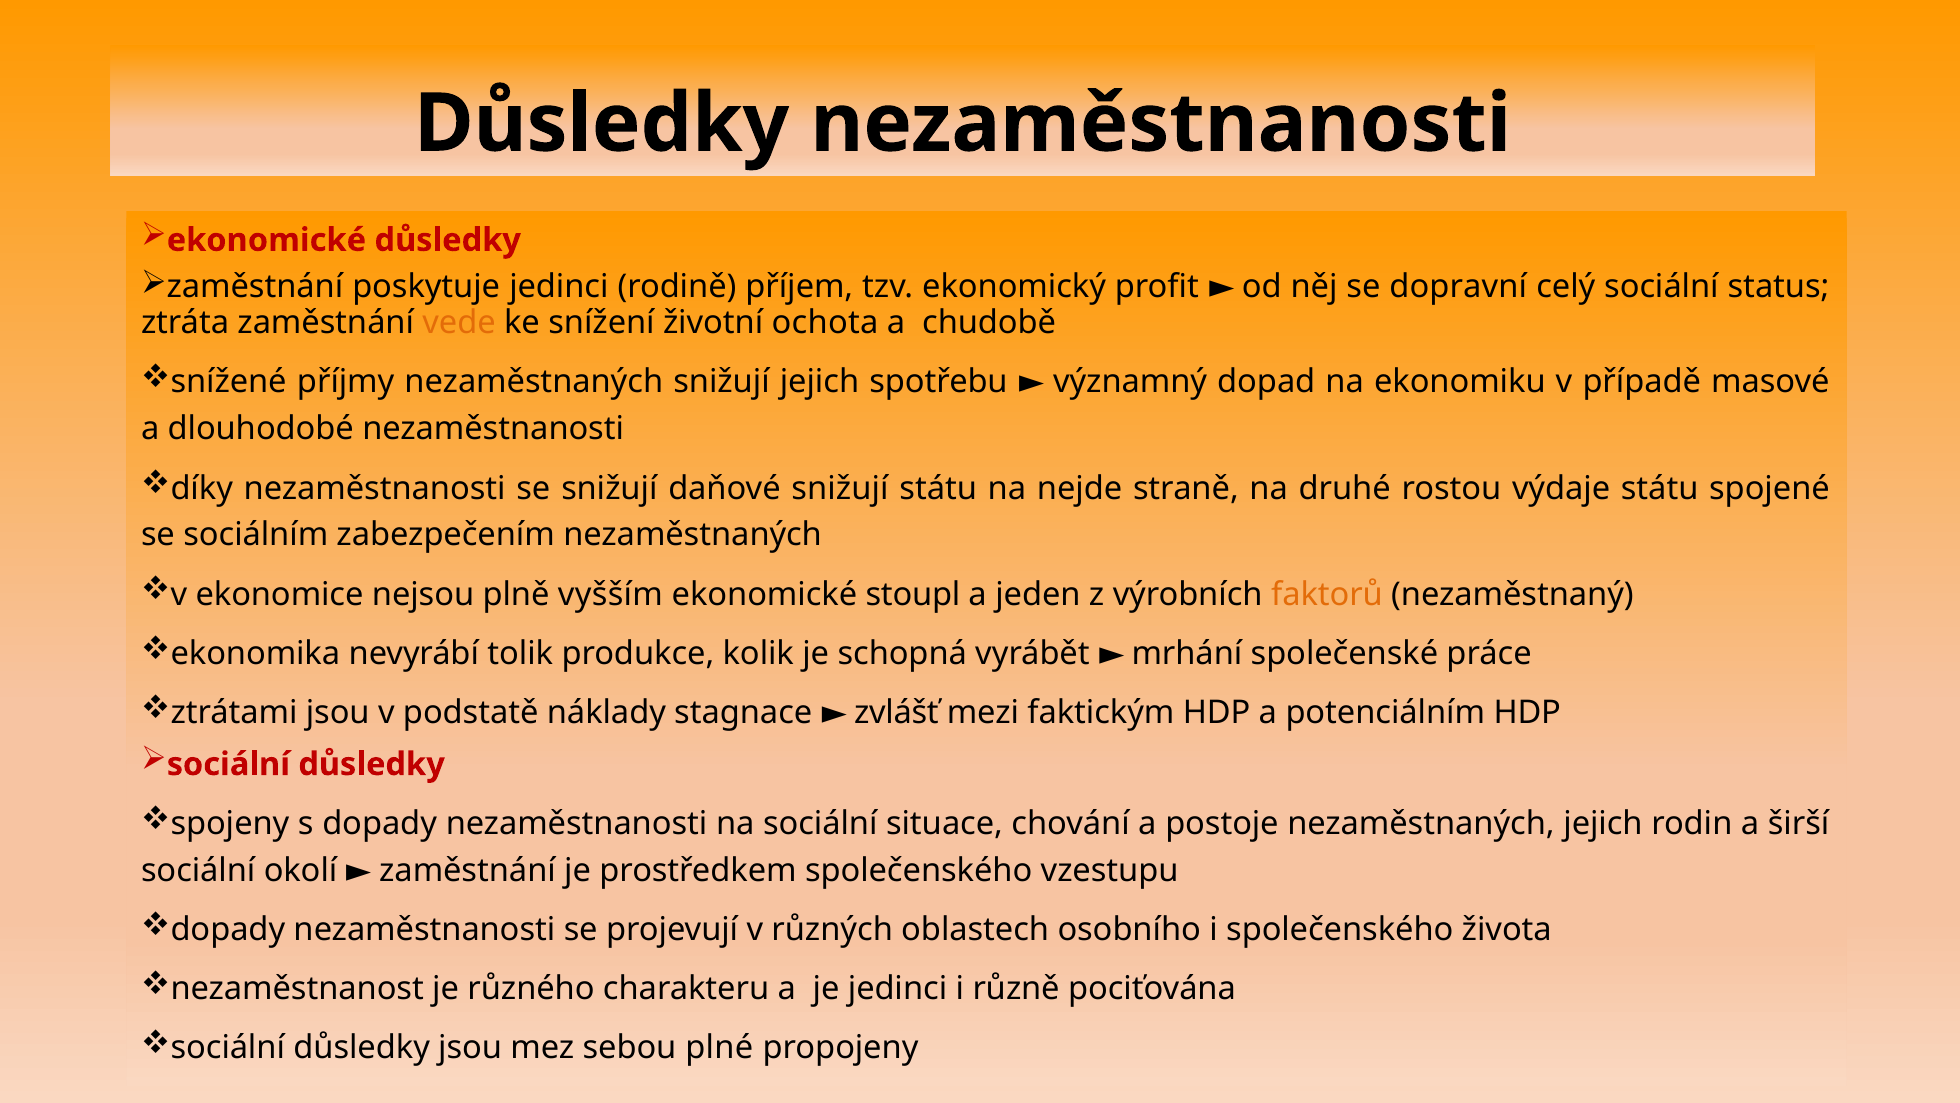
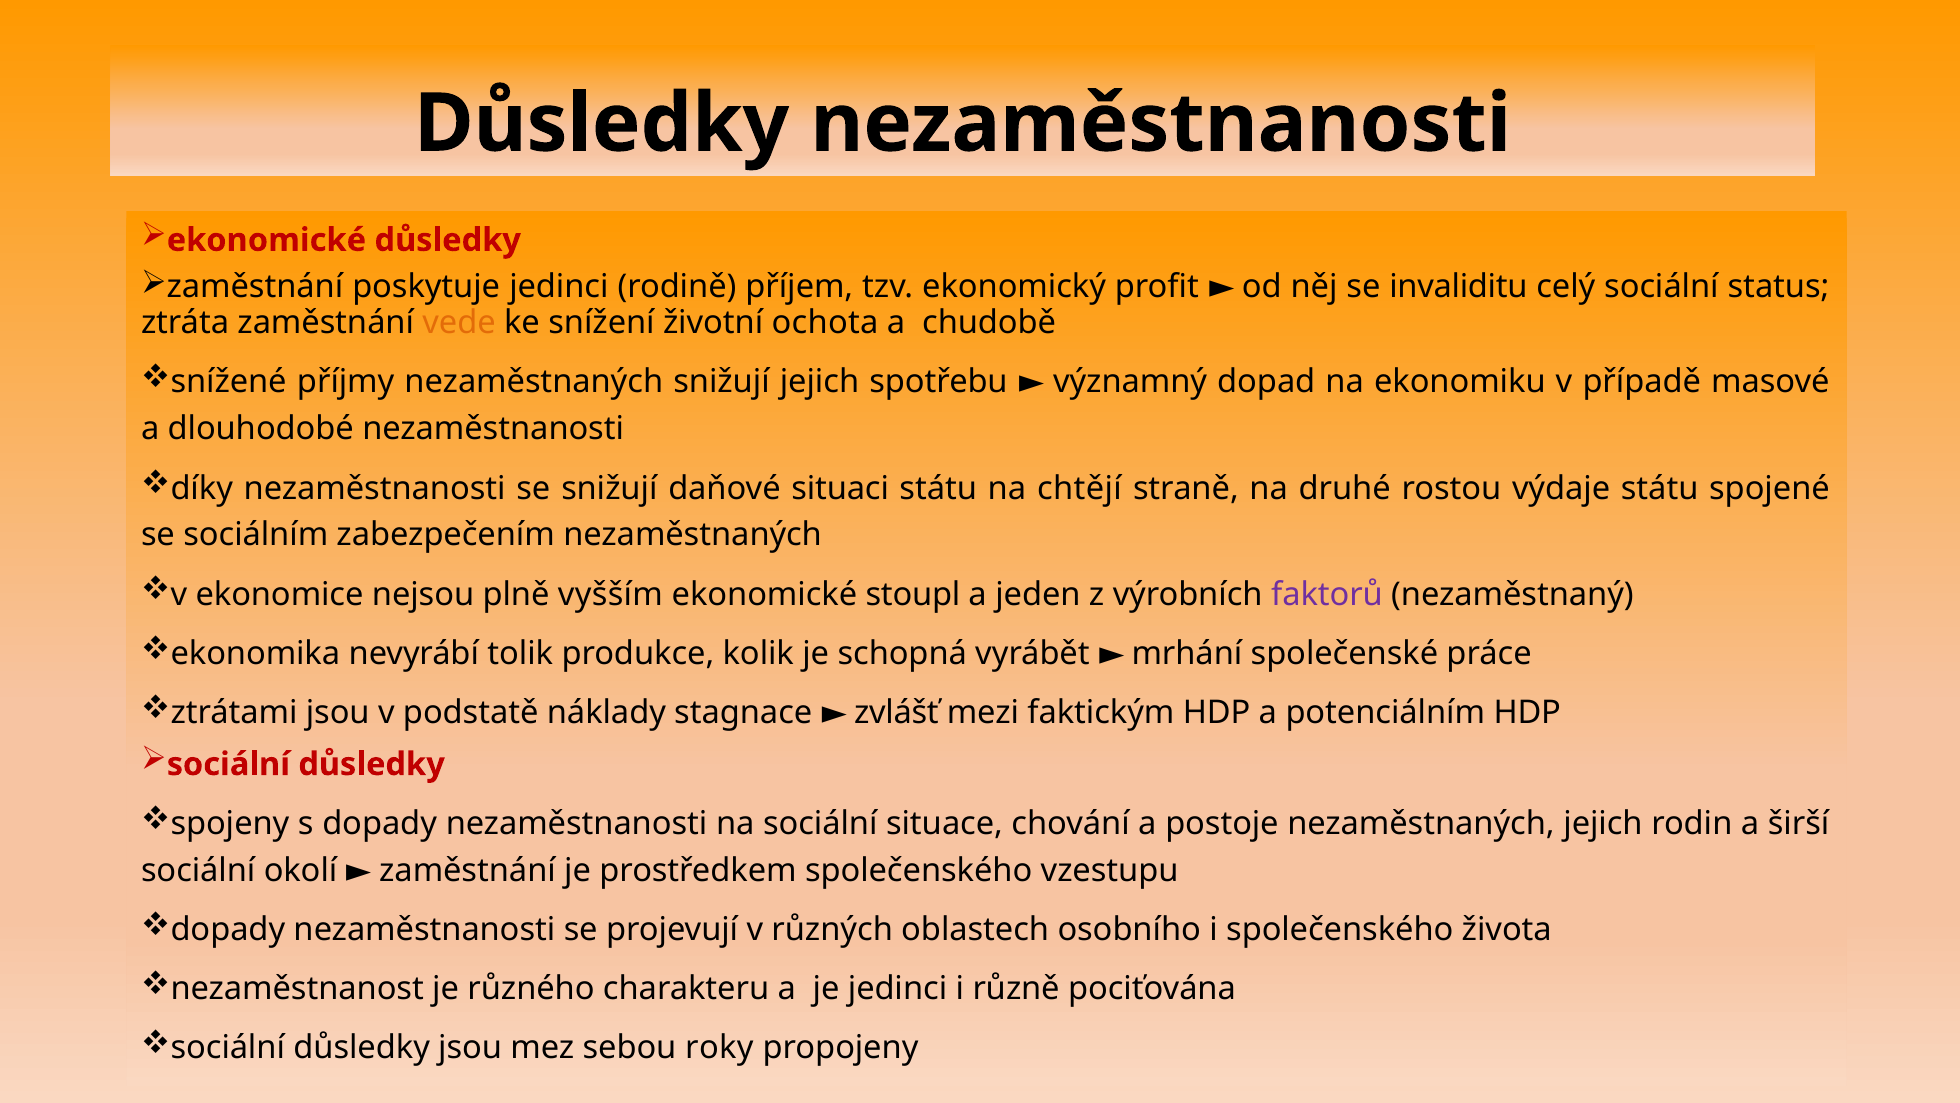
dopravní: dopravní -> invaliditu
daňové snižují: snižují -> situaci
nejde: nejde -> chtějí
faktorů colour: orange -> purple
plné: plné -> roky
